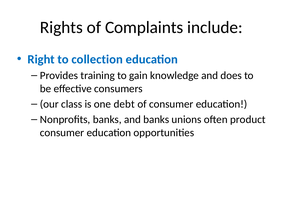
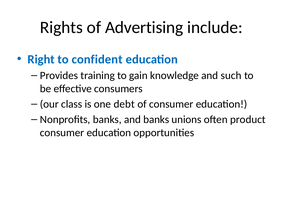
Complaints: Complaints -> Advertising
collection: collection -> confident
does: does -> such
